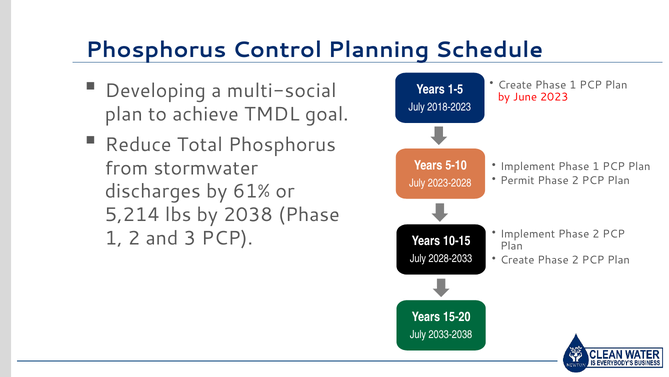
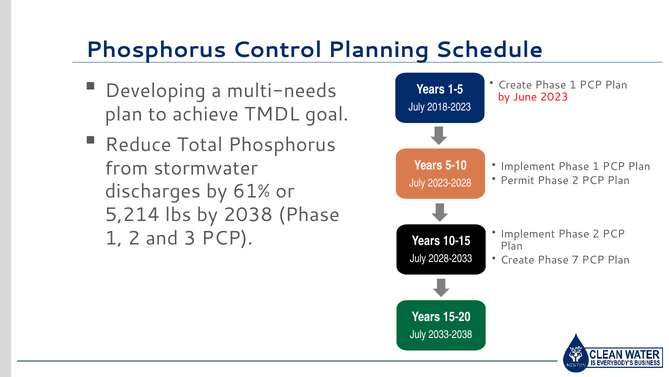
multi-social: multi-social -> multi-needs
Create Phase 2: 2 -> 7
